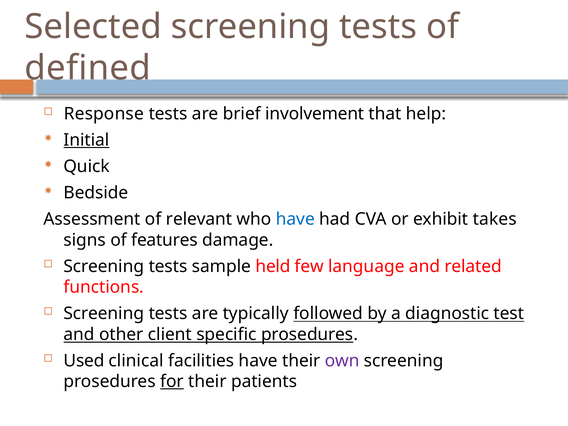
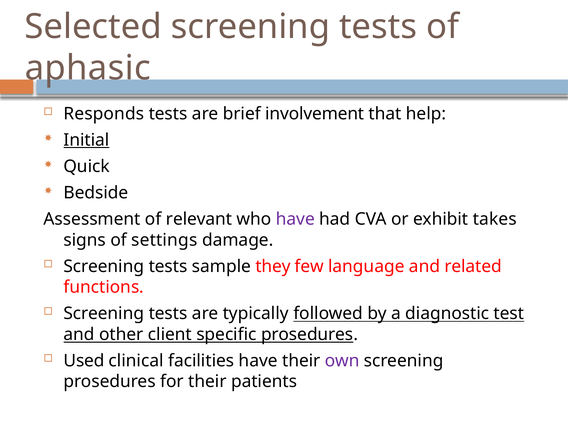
defined: defined -> aphasic
Response: Response -> Responds
have at (295, 219) colour: blue -> purple
features: features -> settings
held: held -> they
for underline: present -> none
